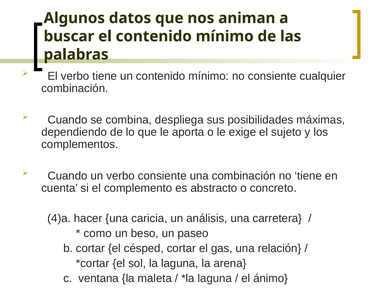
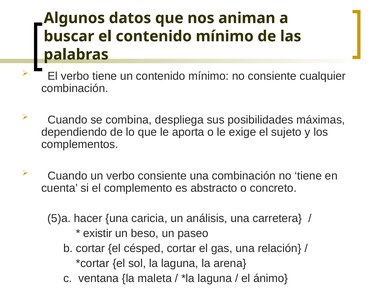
4)a: 4)a -> 5)a
como: como -> existir
